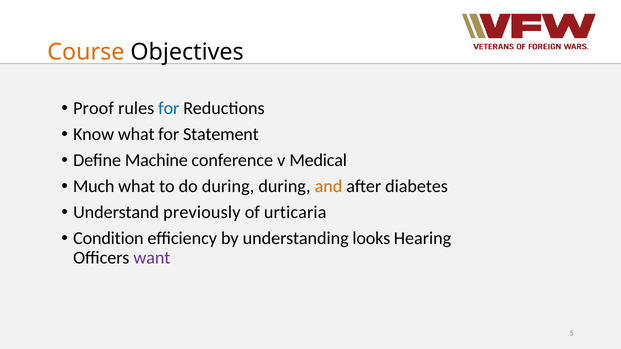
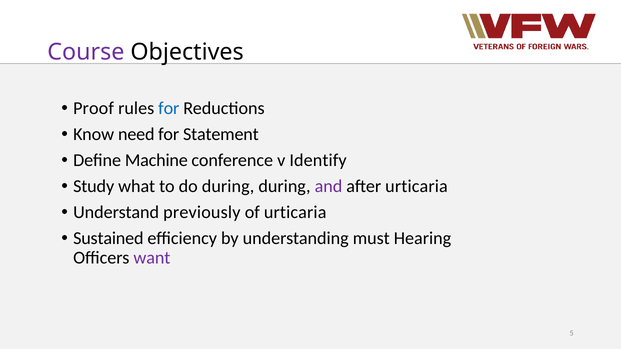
Course colour: orange -> purple
Know what: what -> need
Medical: Medical -> Identify
Much: Much -> Study
and colour: orange -> purple
after diabetes: diabetes -> urticaria
Condition: Condition -> Sustained
looks: looks -> must
